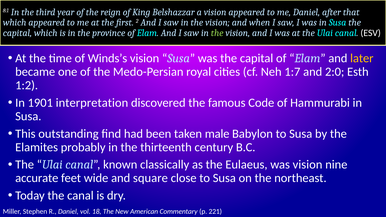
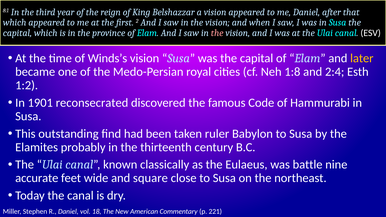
the at (217, 33) colour: light green -> pink
1:7: 1:7 -> 1:8
2:0: 2:0 -> 2:4
interpretation: interpretation -> reconsecrated
male: male -> ruler
was vision: vision -> battle
